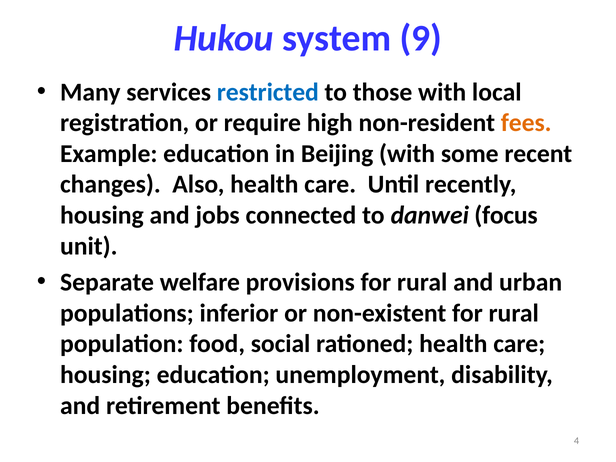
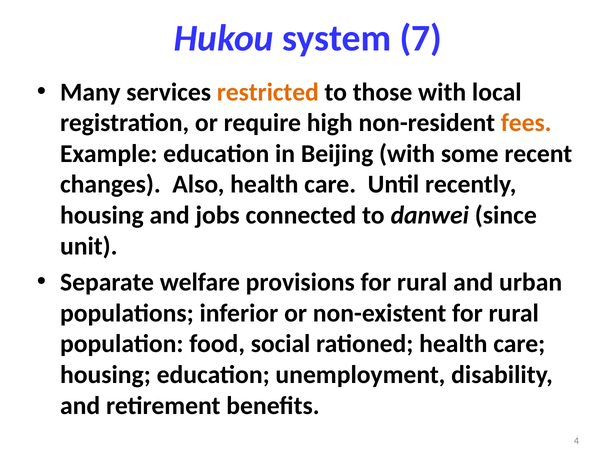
9: 9 -> 7
restricted colour: blue -> orange
focus: focus -> since
